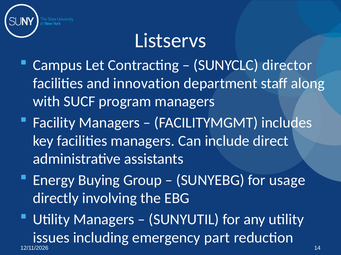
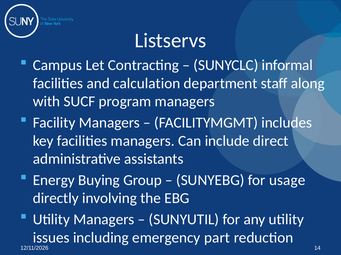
director: director -> informal
innovation: innovation -> calculation
